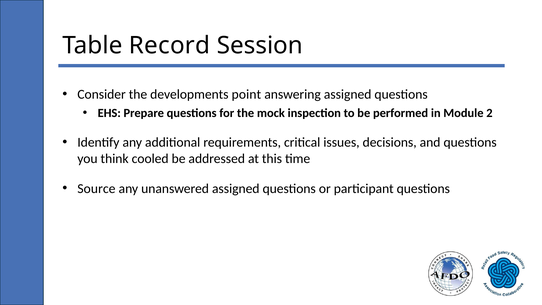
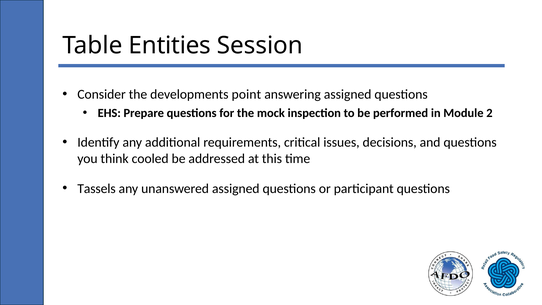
Record: Record -> Entities
Source: Source -> Tassels
